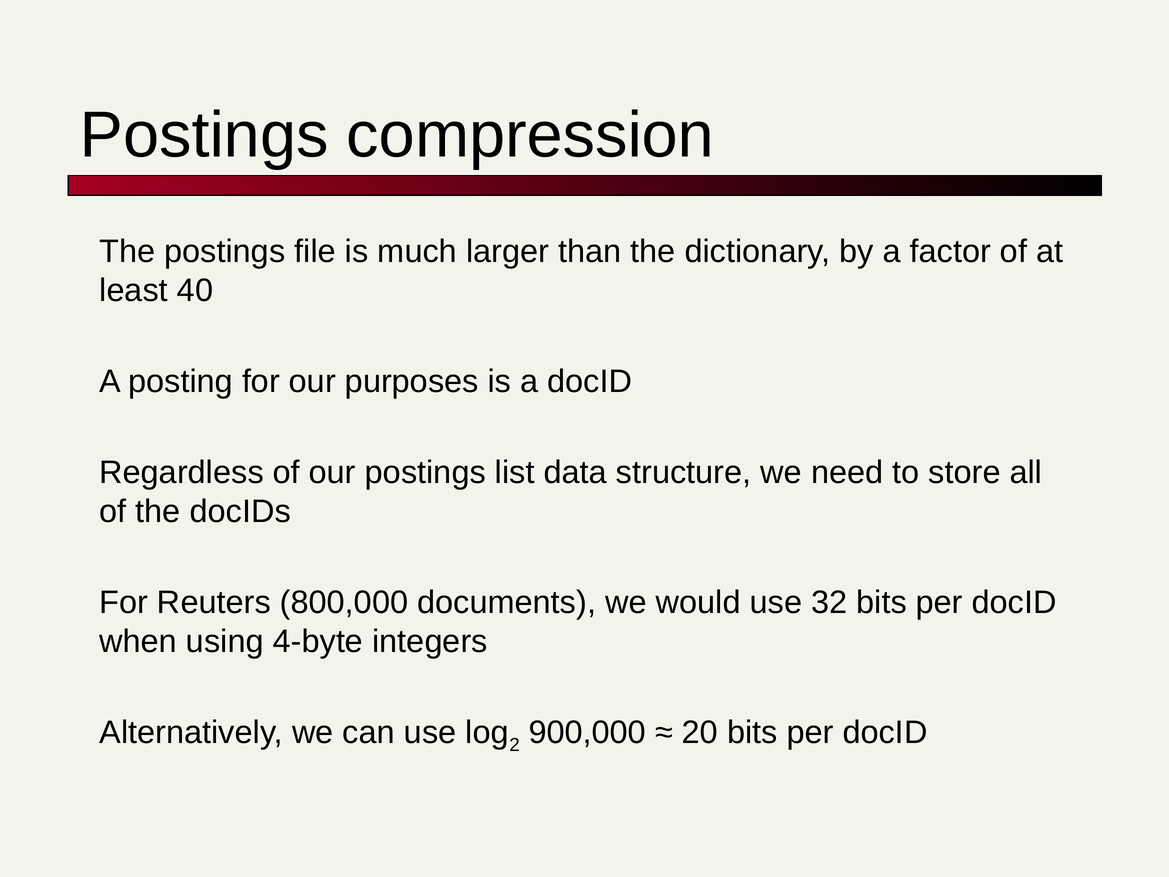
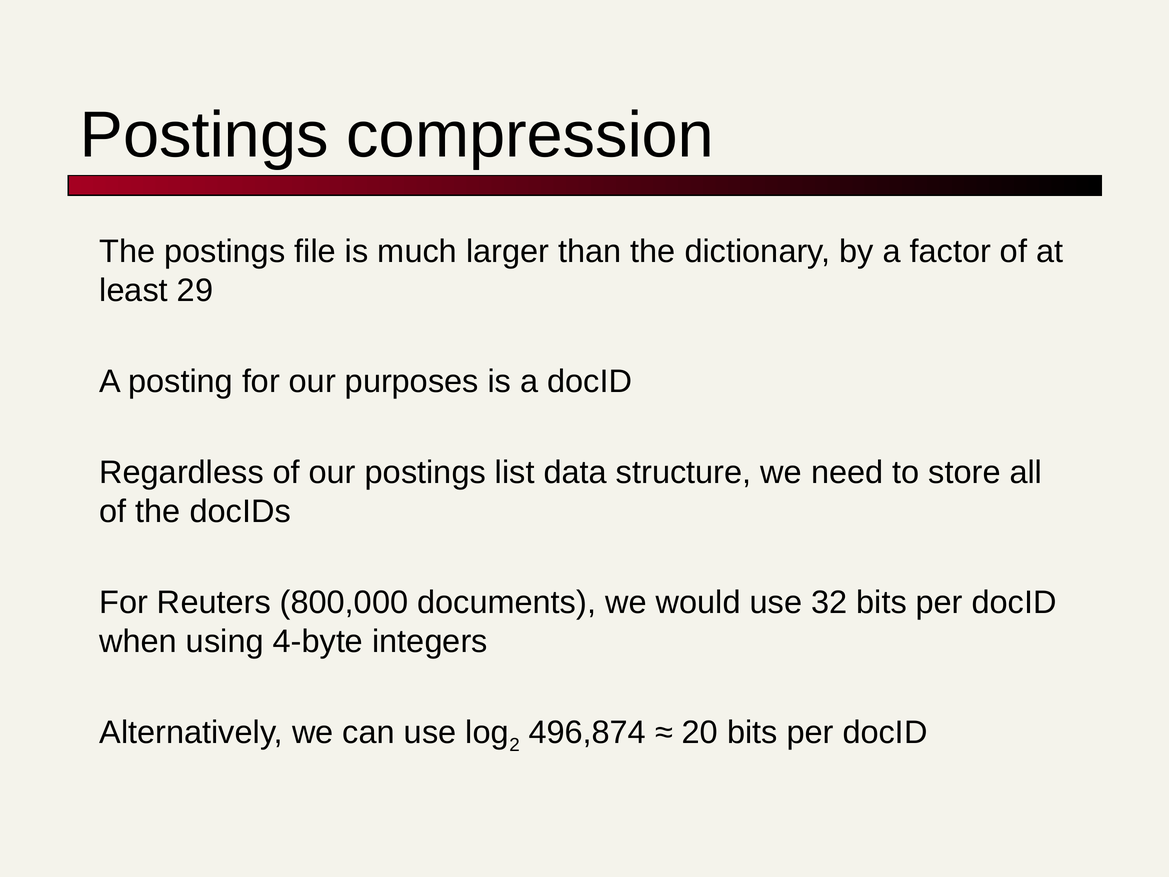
40: 40 -> 29
900,000: 900,000 -> 496,874
